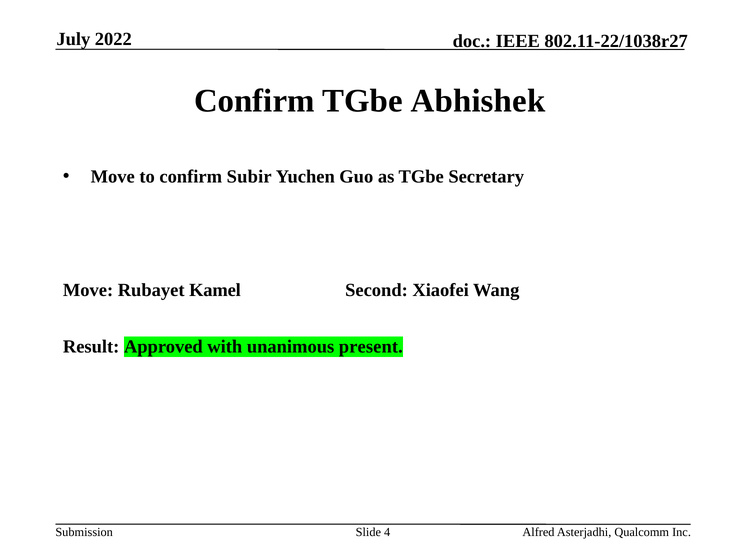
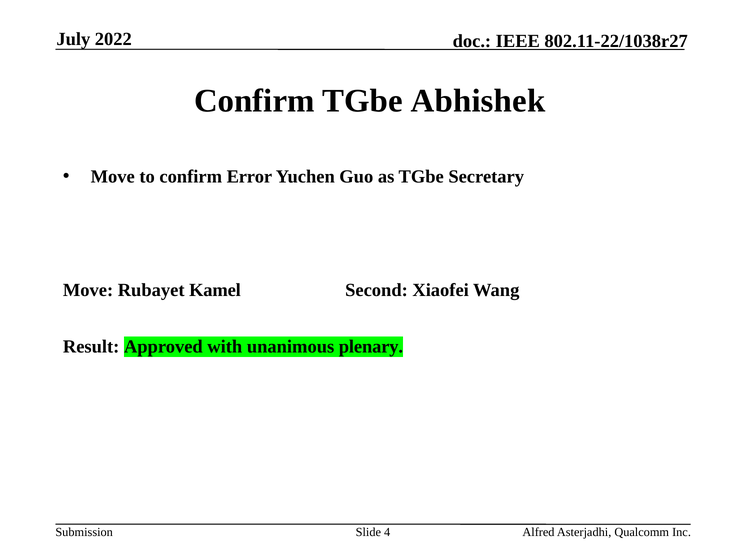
Subir: Subir -> Error
present: present -> plenary
